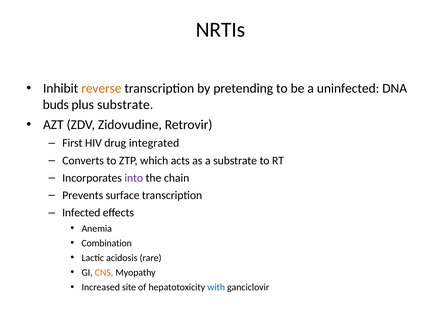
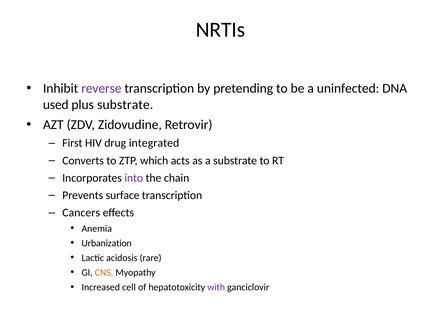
reverse colour: orange -> purple
buds: buds -> used
Infected: Infected -> Cancers
Combination: Combination -> Urbanization
site: site -> cell
with colour: blue -> purple
